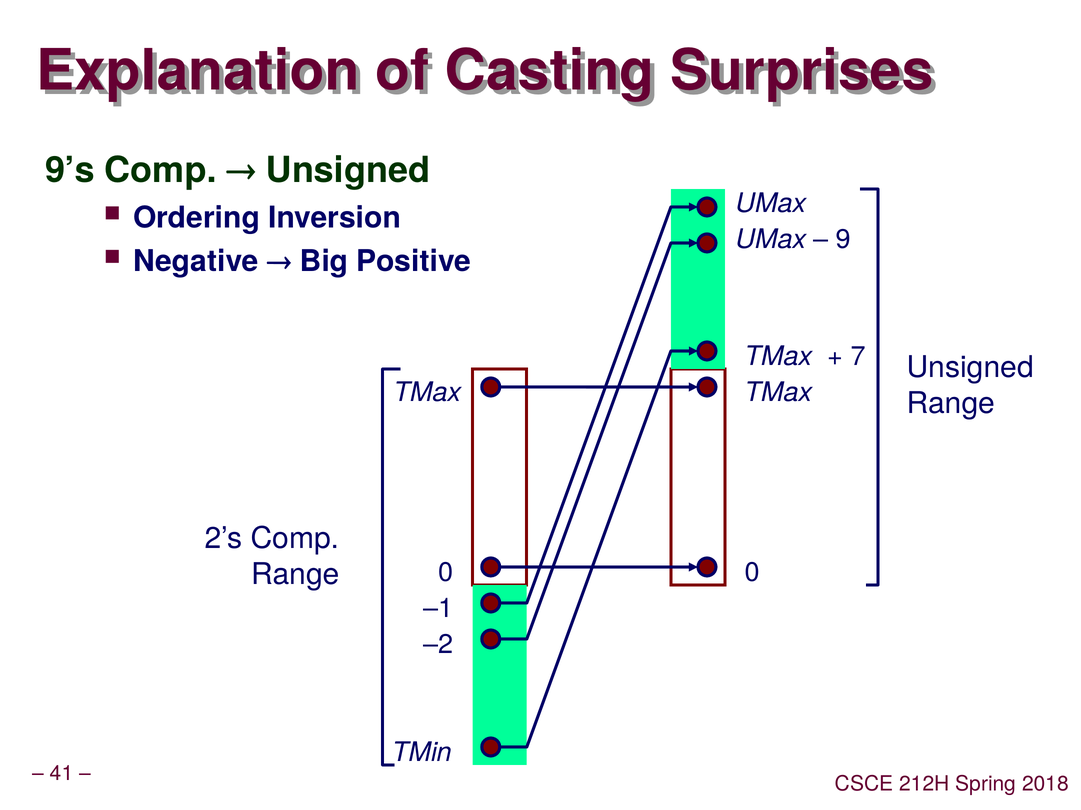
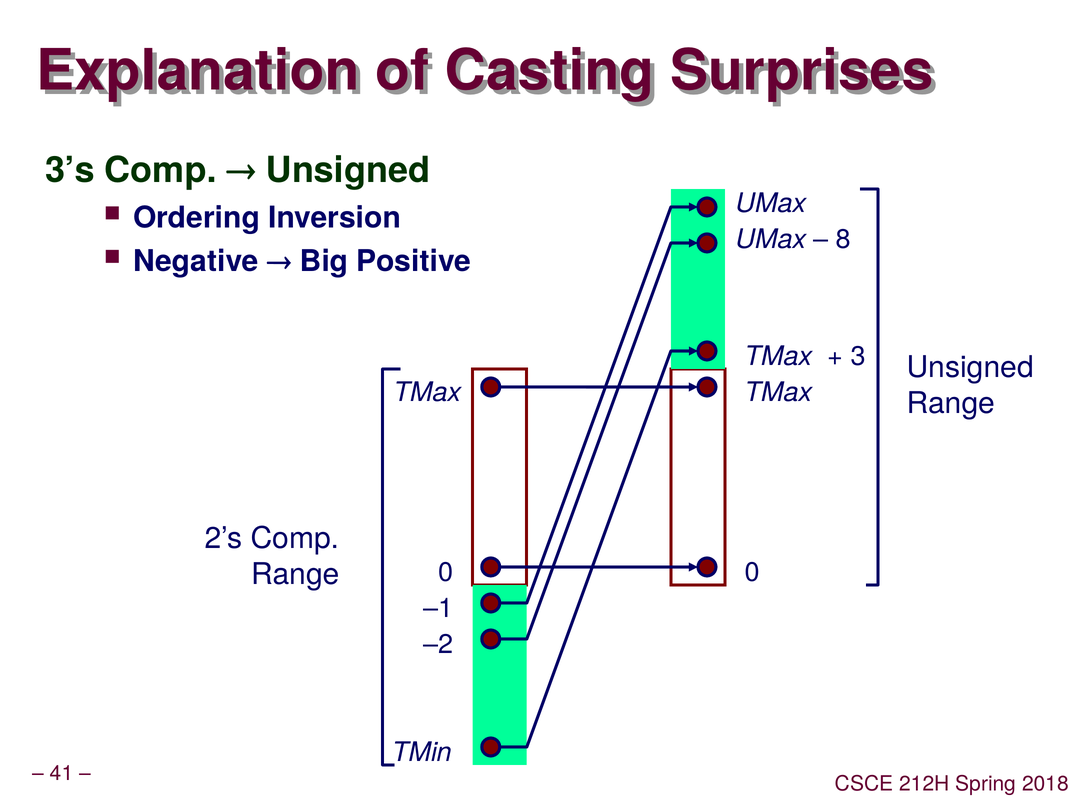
9’s: 9’s -> 3’s
9: 9 -> 8
7: 7 -> 3
